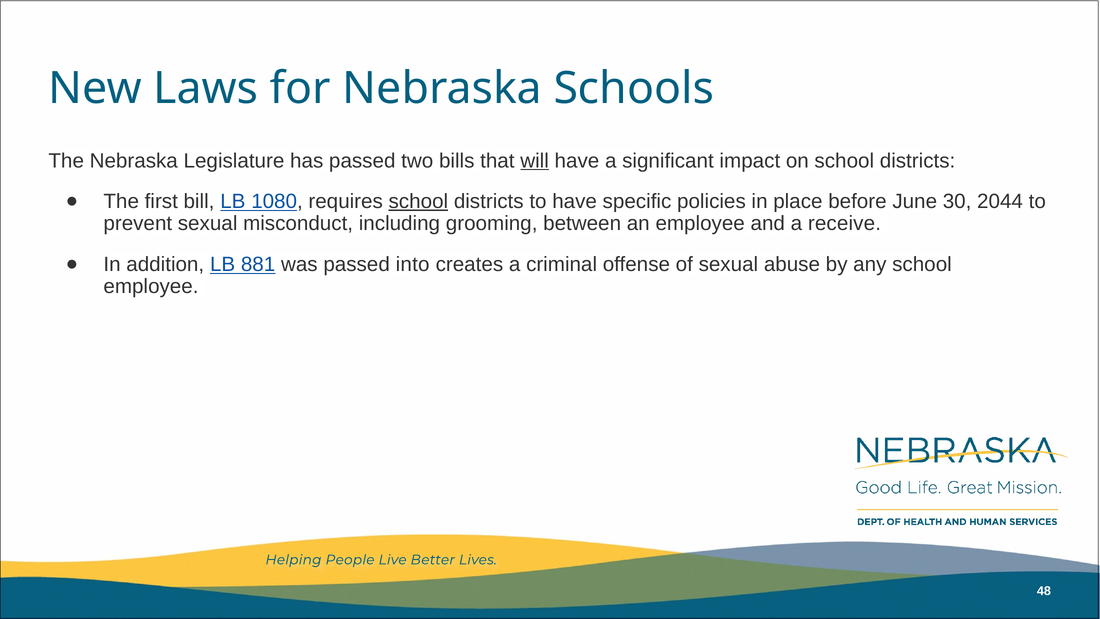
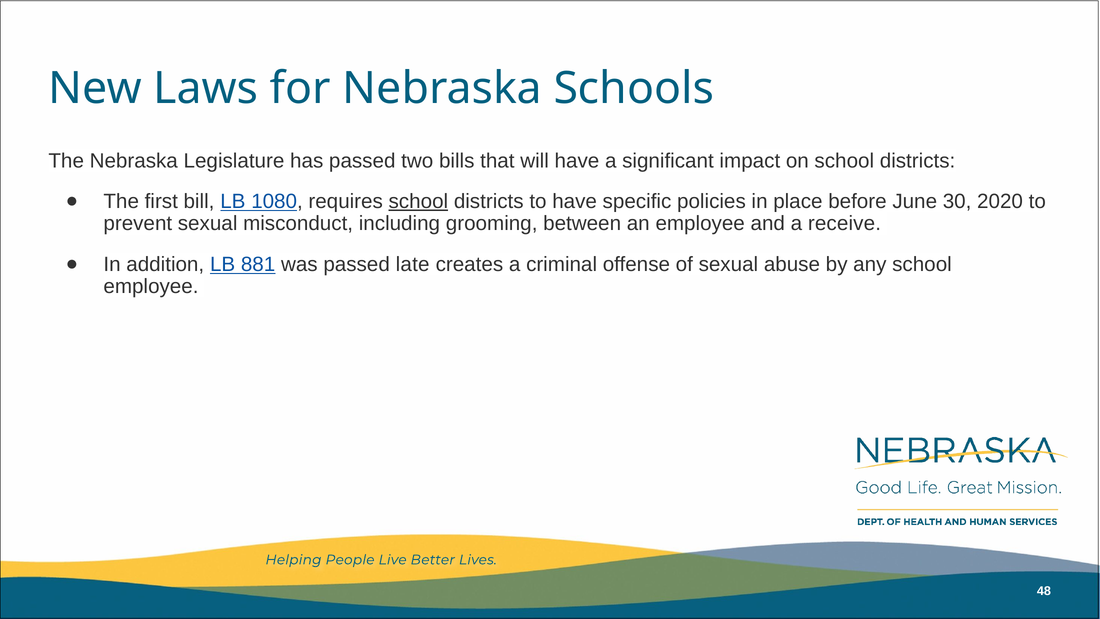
will underline: present -> none
2044: 2044 -> 2020
into: into -> late
